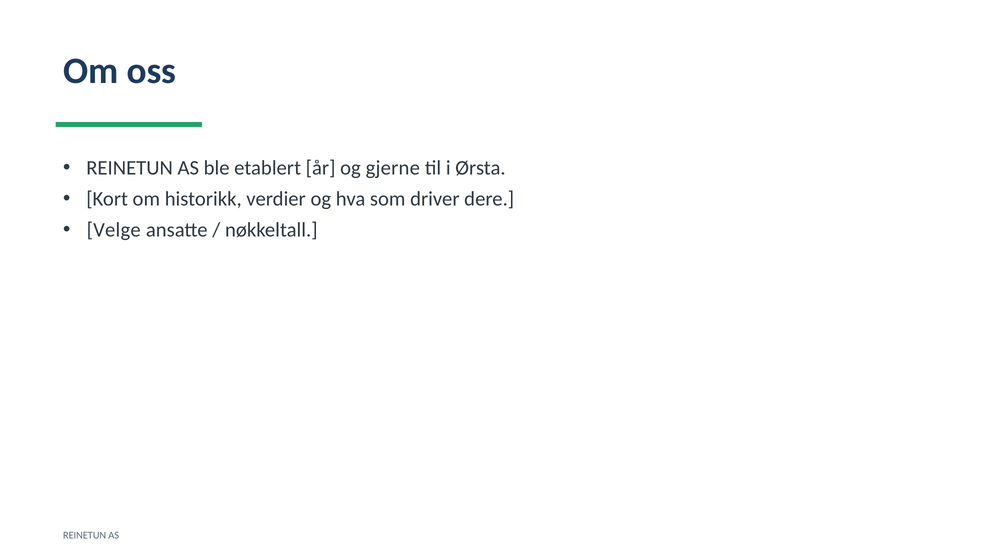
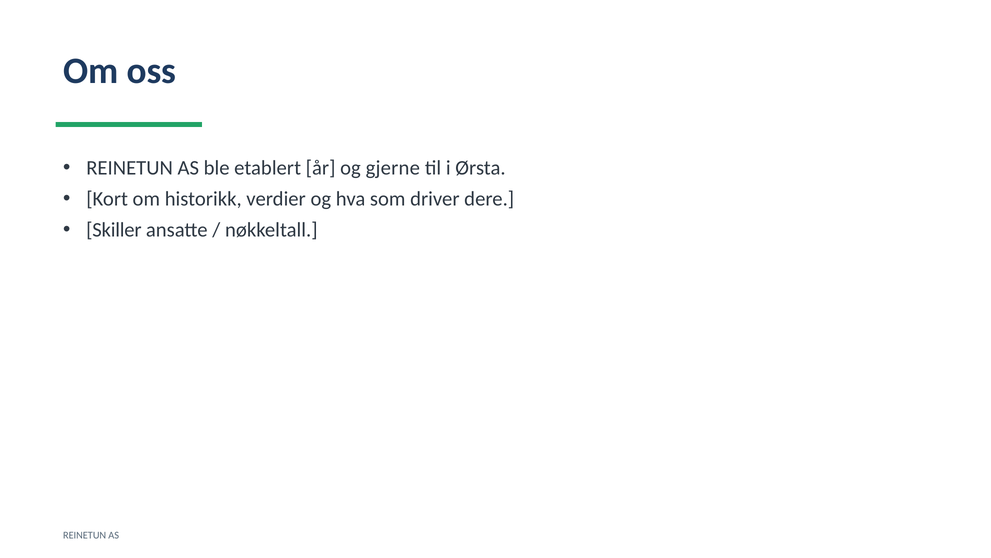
Velge: Velge -> Skiller
